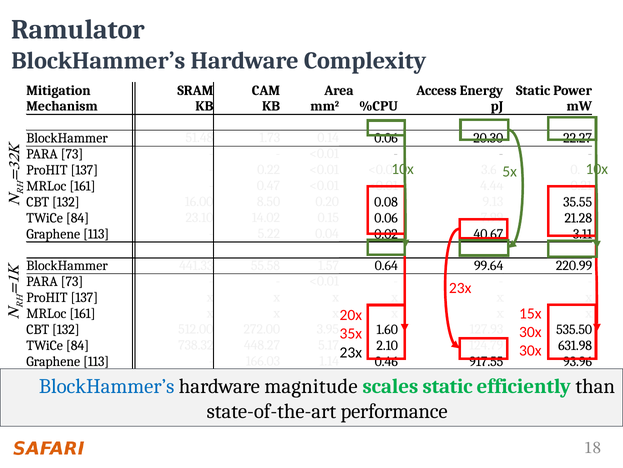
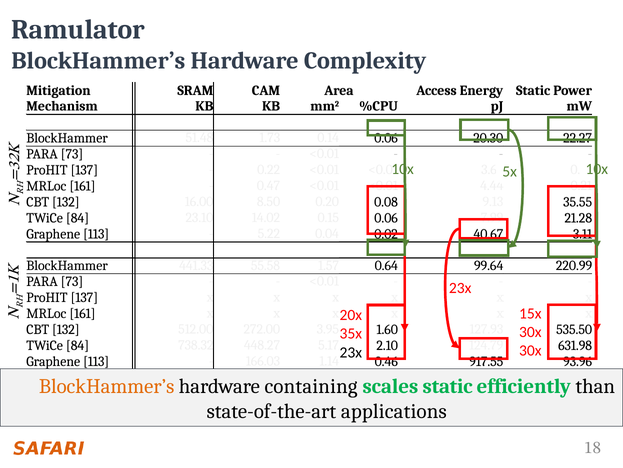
BlockHammer’s at (107, 386) colour: blue -> orange
magnitude: magnitude -> containing
performance: performance -> applications
